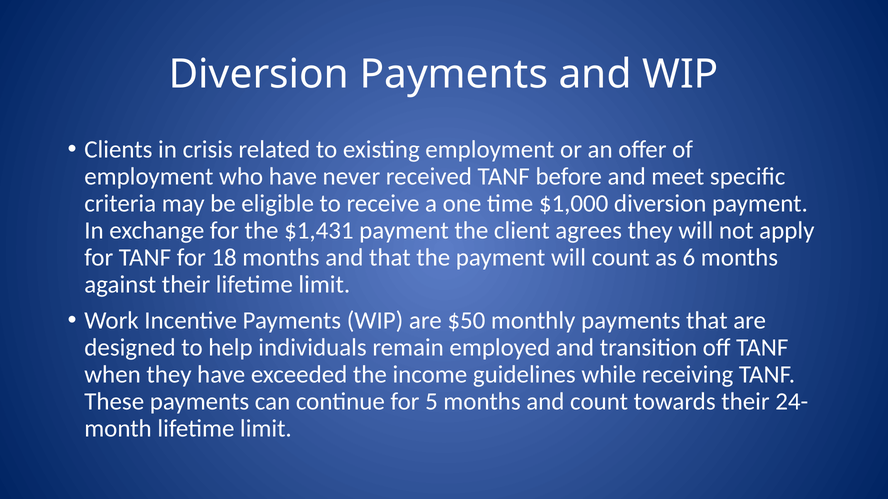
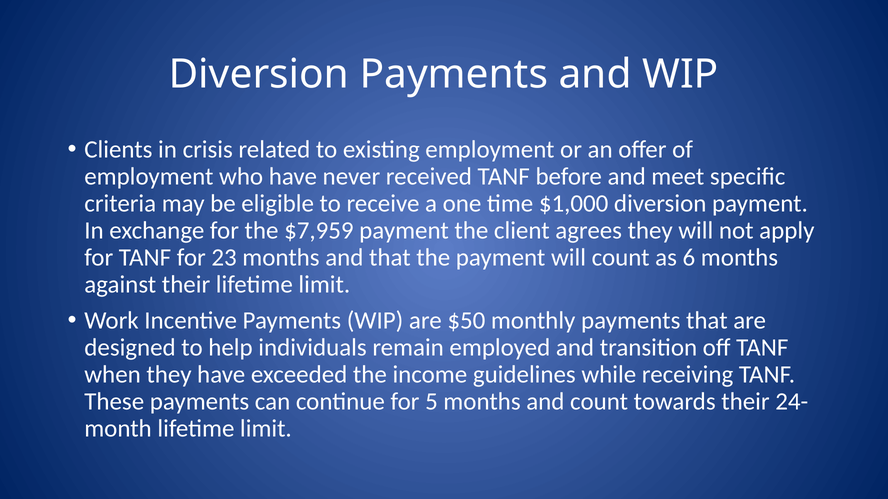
$1,431: $1,431 -> $7,959
18: 18 -> 23
